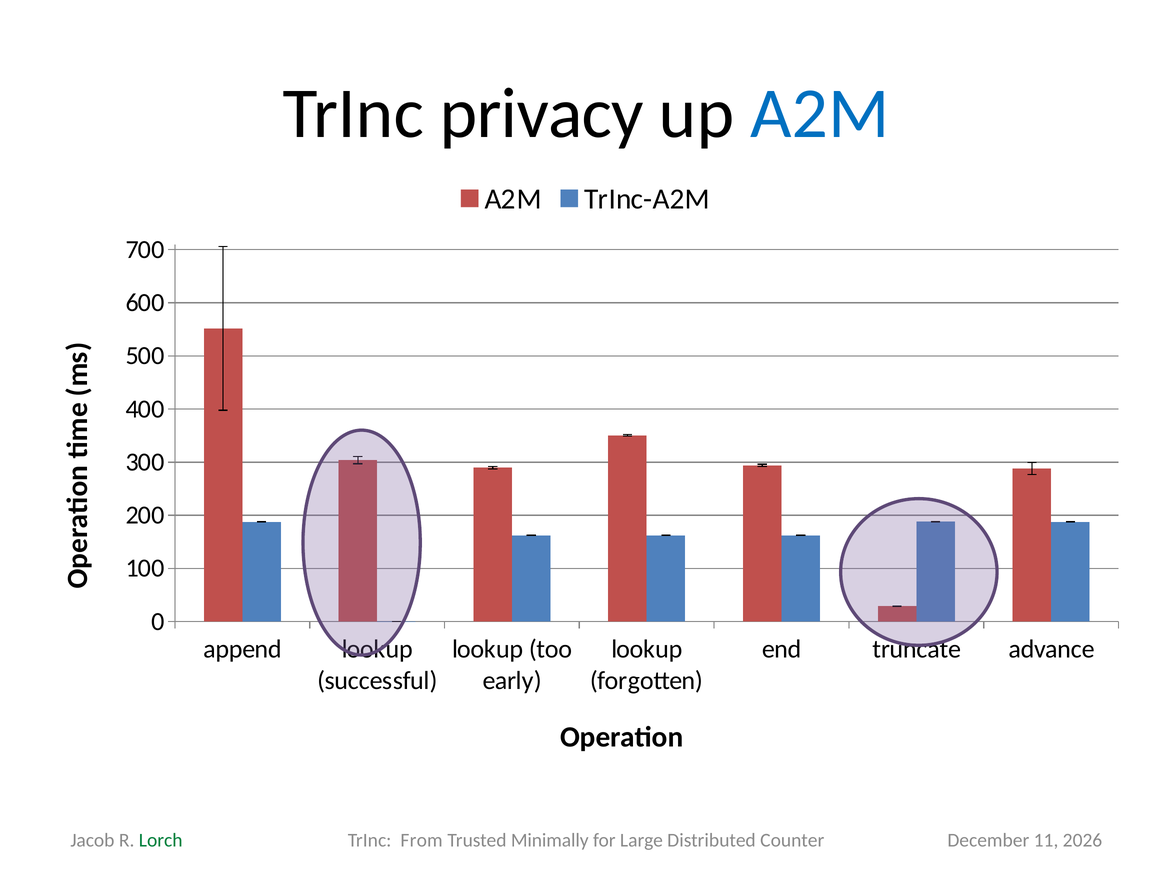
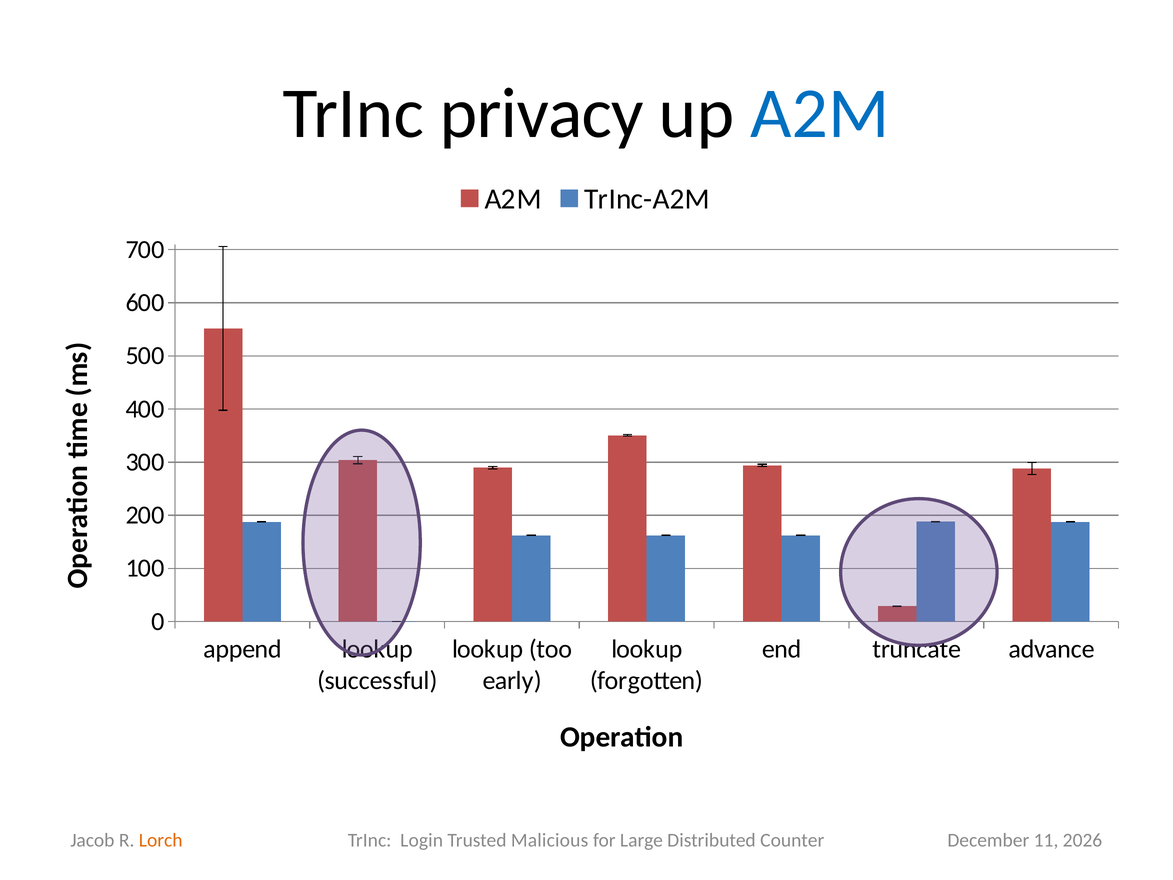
From: From -> Login
Minimally: Minimally -> Malicious
Lorch colour: green -> orange
